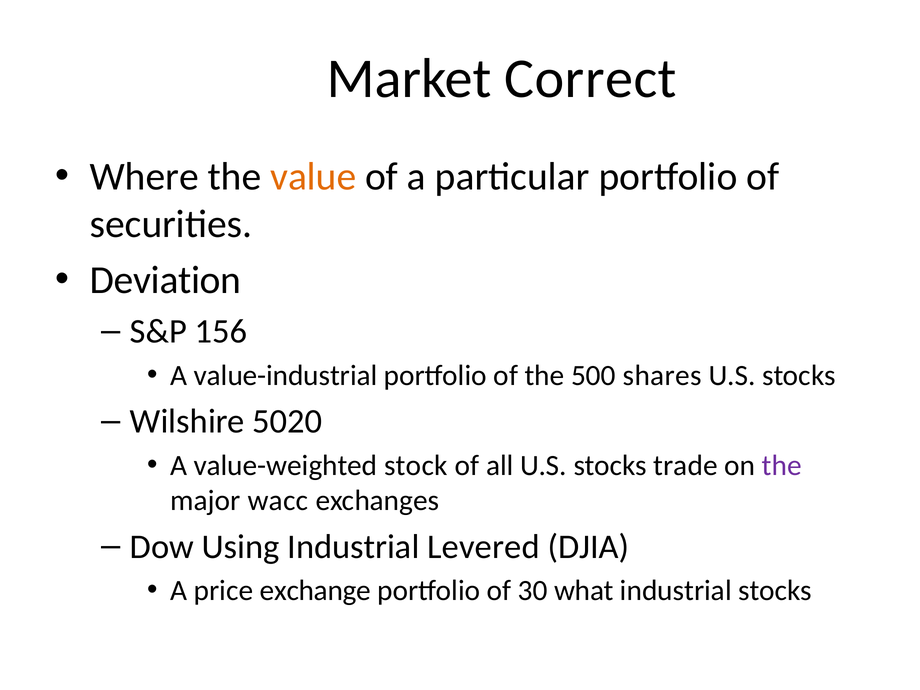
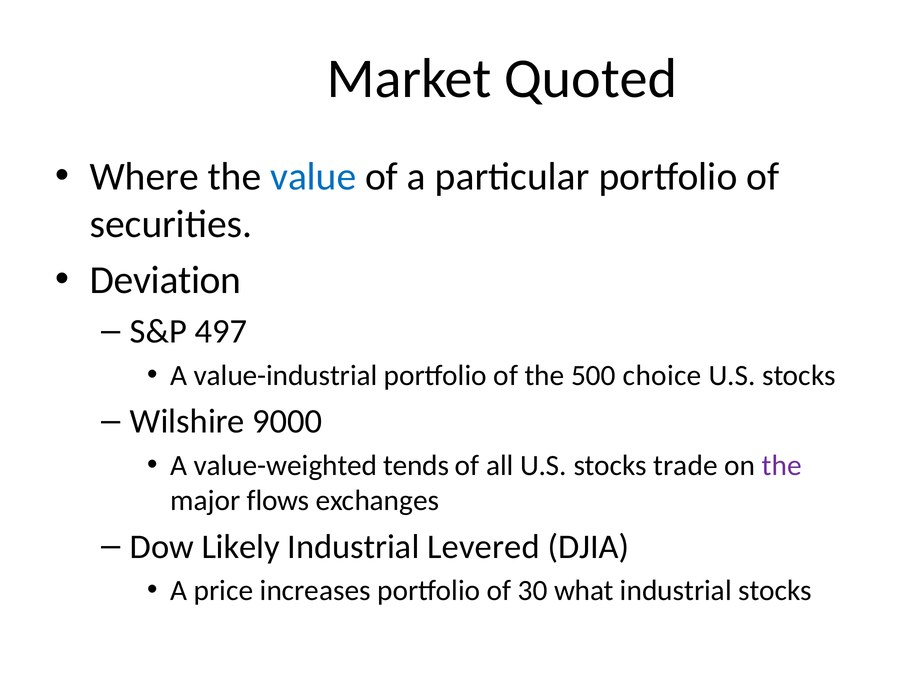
Correct: Correct -> Quoted
value colour: orange -> blue
156: 156 -> 497
shares: shares -> choice
5020: 5020 -> 9000
stock: stock -> tends
wacc: wacc -> flows
Using: Using -> Likely
exchange: exchange -> increases
